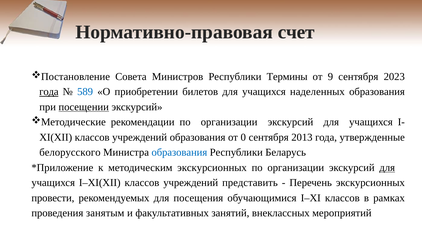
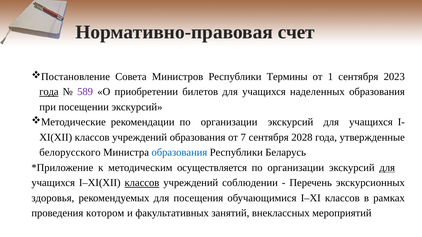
9: 9 -> 1
589 colour: blue -> purple
посещении underline: present -> none
0: 0 -> 7
2013: 2013 -> 2028
методическим экскурсионных: экскурсионных -> осуществляется
классов at (142, 183) underline: none -> present
представить: представить -> соблюдении
провести: провести -> здоровья
занятым: занятым -> котором
